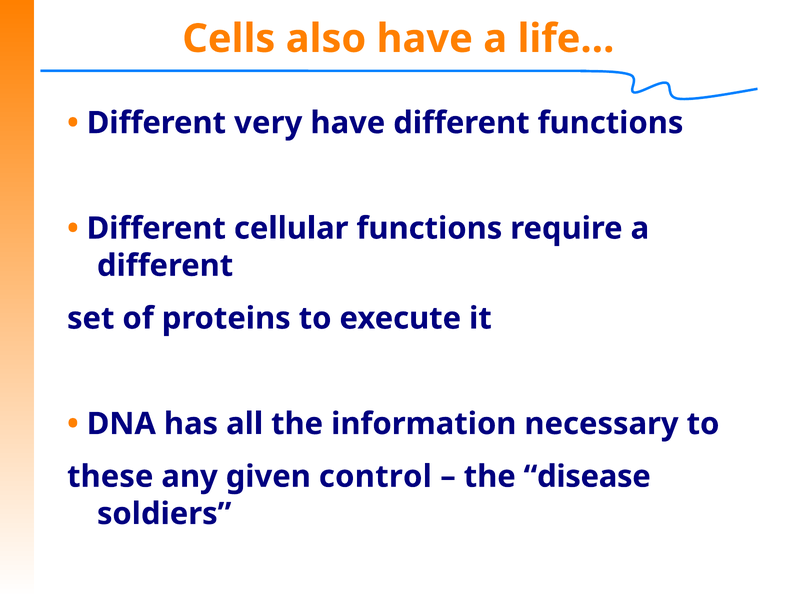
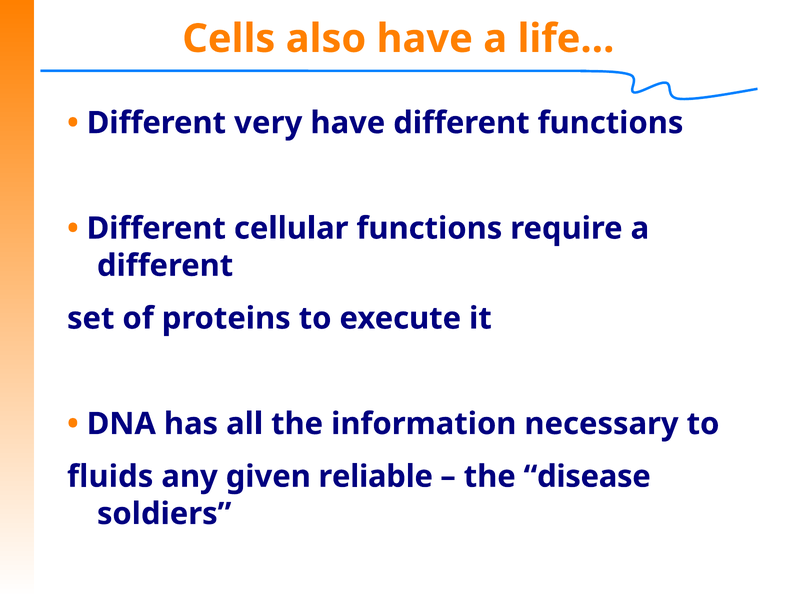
these: these -> fluids
control: control -> reliable
